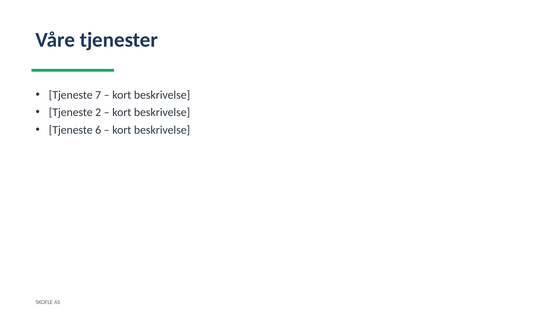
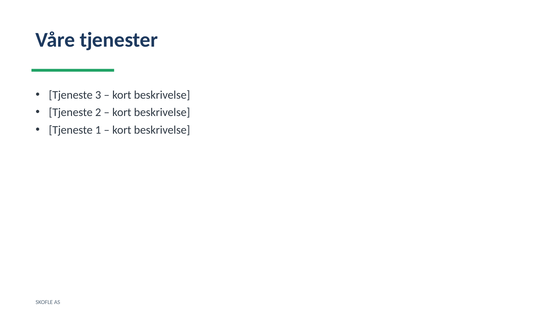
7: 7 -> 3
6: 6 -> 1
